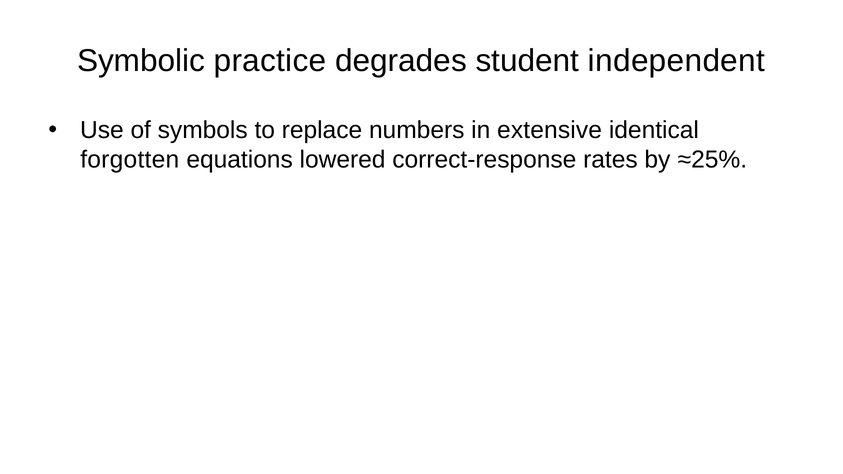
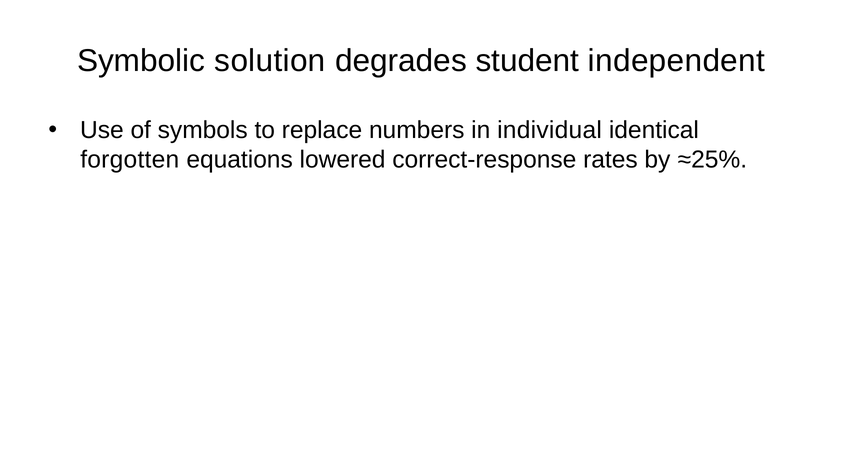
practice: practice -> solution
extensive: extensive -> individual
